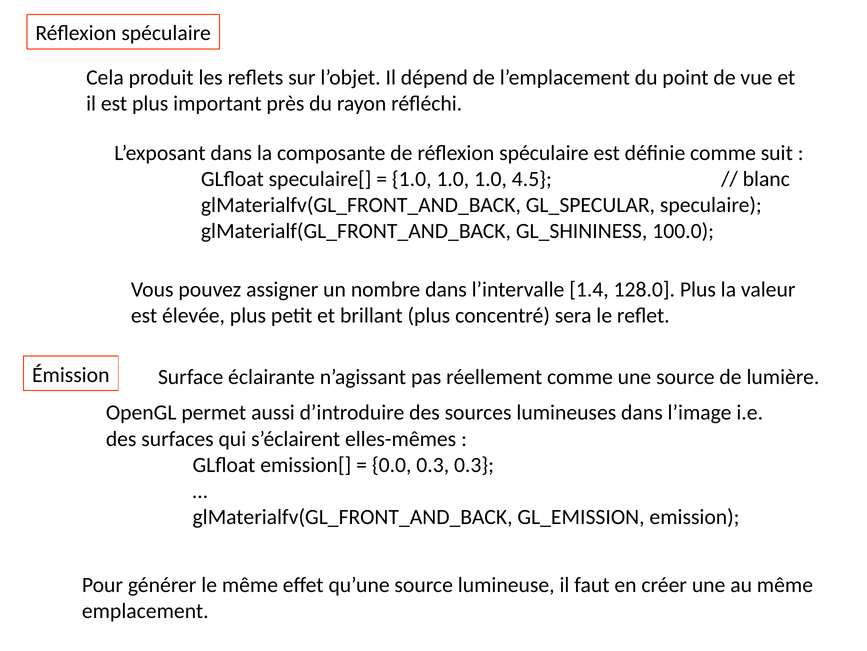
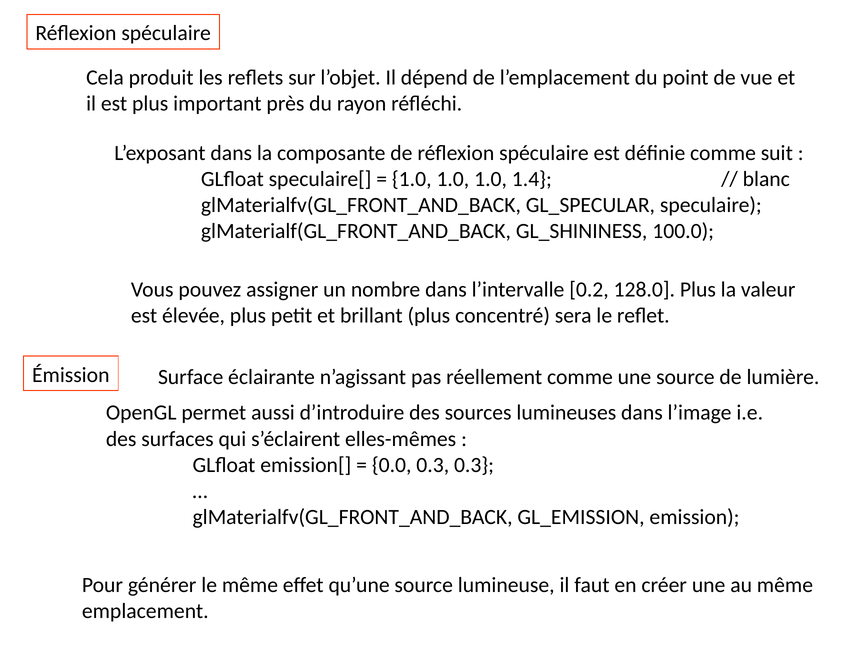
4.5: 4.5 -> 1.4
1.4: 1.4 -> 0.2
